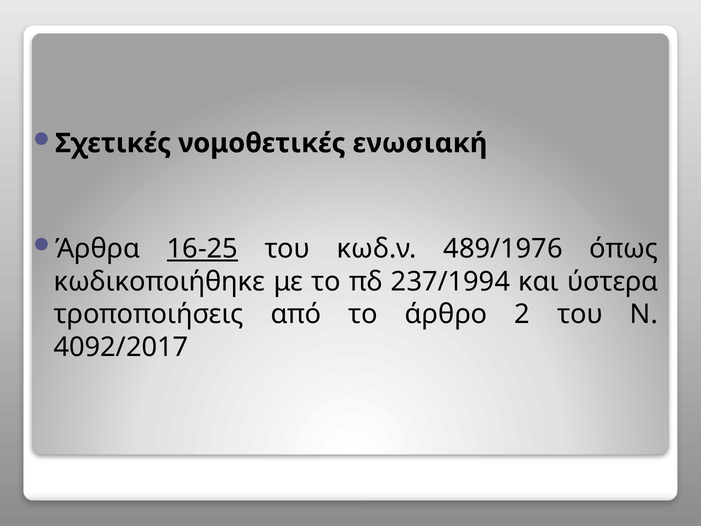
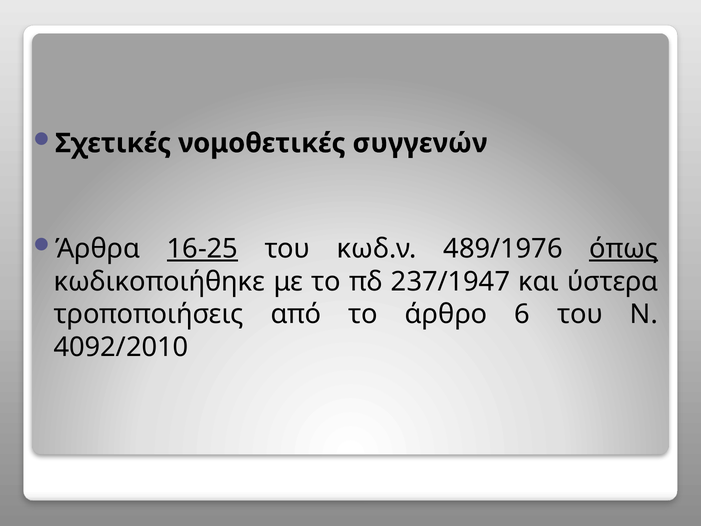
ενωσιακή: ενωσιακή -> συγγενών
όπως underline: none -> present
237/1994: 237/1994 -> 237/1947
2: 2 -> 6
4092/2017: 4092/2017 -> 4092/2010
